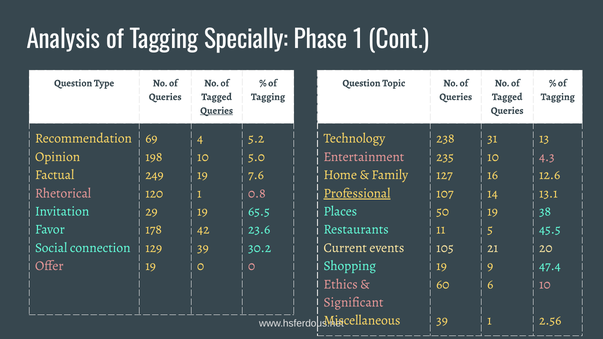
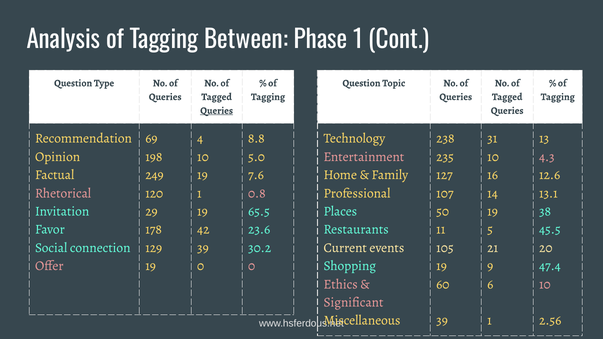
Specially: Specially -> Between
5.2: 5.2 -> 8.8
Professional underline: present -> none
